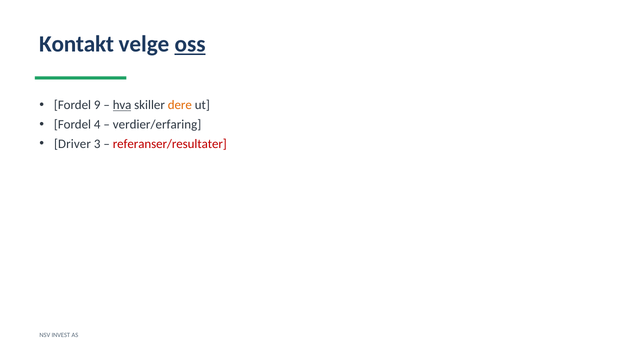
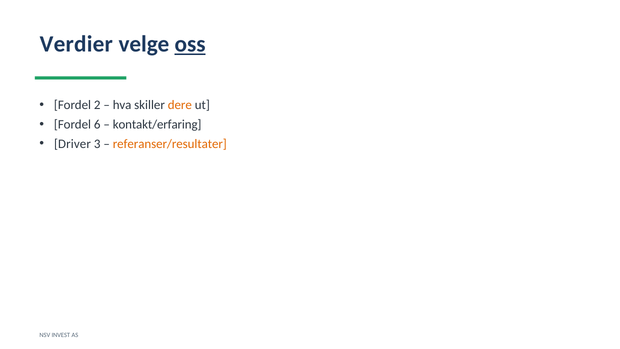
Kontakt: Kontakt -> Verdier
9: 9 -> 2
hva underline: present -> none
4: 4 -> 6
verdier/erfaring: verdier/erfaring -> kontakt/erfaring
referanser/resultater colour: red -> orange
